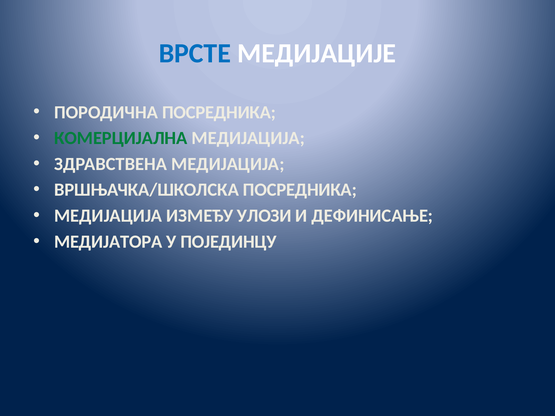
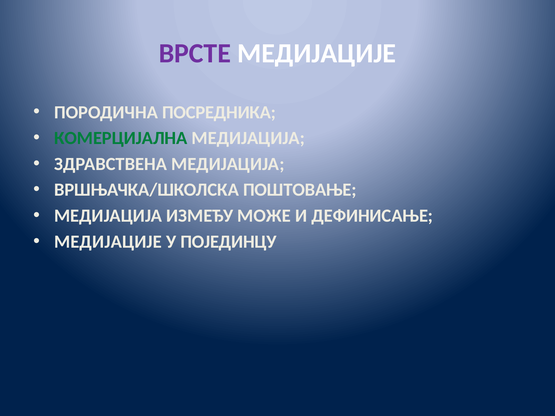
ВРСТЕ colour: blue -> purple
ВРШЊАЧКА/ШКОЛСКА ПОСРЕДНИКА: ПОСРЕДНИКА -> ПОШТОВАЊЕ
УЛОЗИ: УЛОЗИ -> МОЖЕ
МЕДИЈАТОРА at (108, 242): МЕДИЈАТОРА -> МЕДИЈАЦИЈЕ
